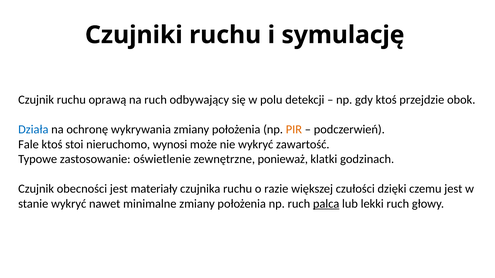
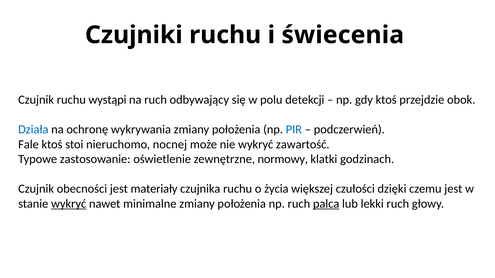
symulację: symulację -> świecenia
oprawą: oprawą -> wystąpi
PIR colour: orange -> blue
wynosi: wynosi -> nocnej
ponieważ: ponieważ -> normowy
razie: razie -> życia
wykryć at (69, 204) underline: none -> present
